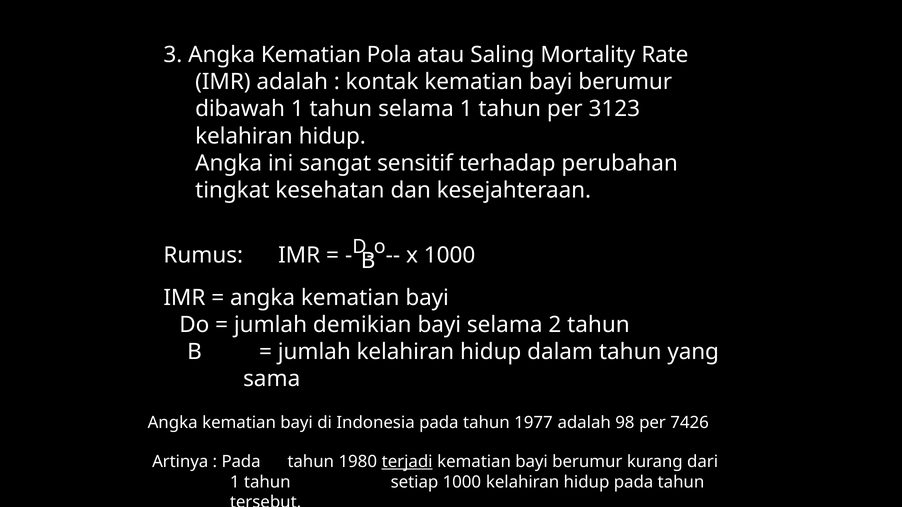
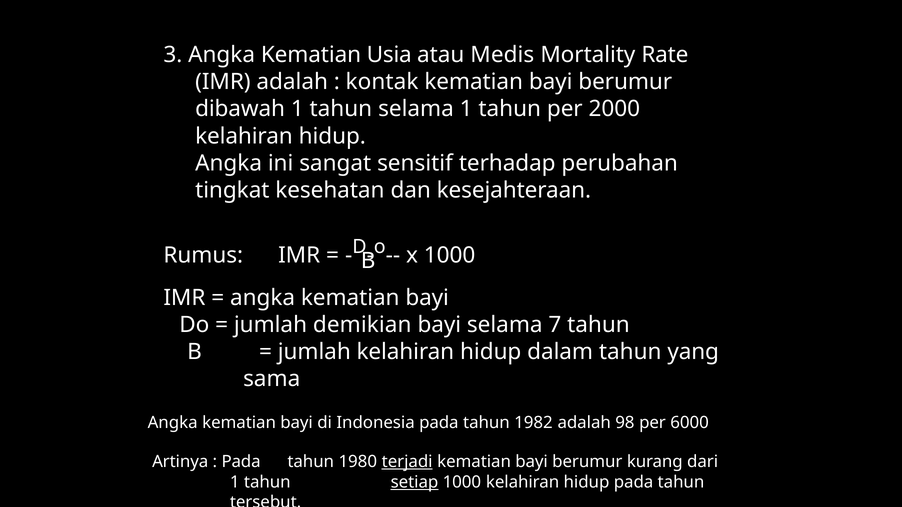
Pola: Pola -> Usia
Saling: Saling -> Medis
3123: 3123 -> 2000
2: 2 -> 7
1977: 1977 -> 1982
7426: 7426 -> 6000
setiap underline: none -> present
